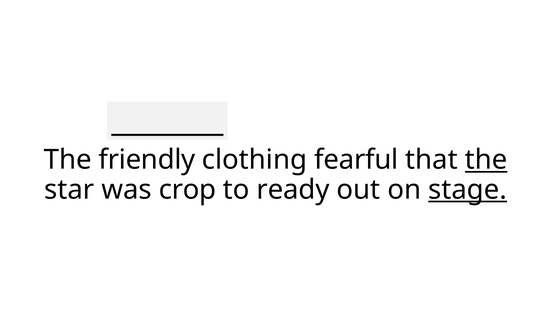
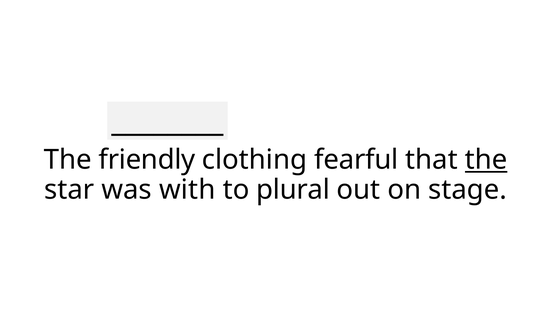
crop: crop -> with
ready: ready -> plural
stage underline: present -> none
